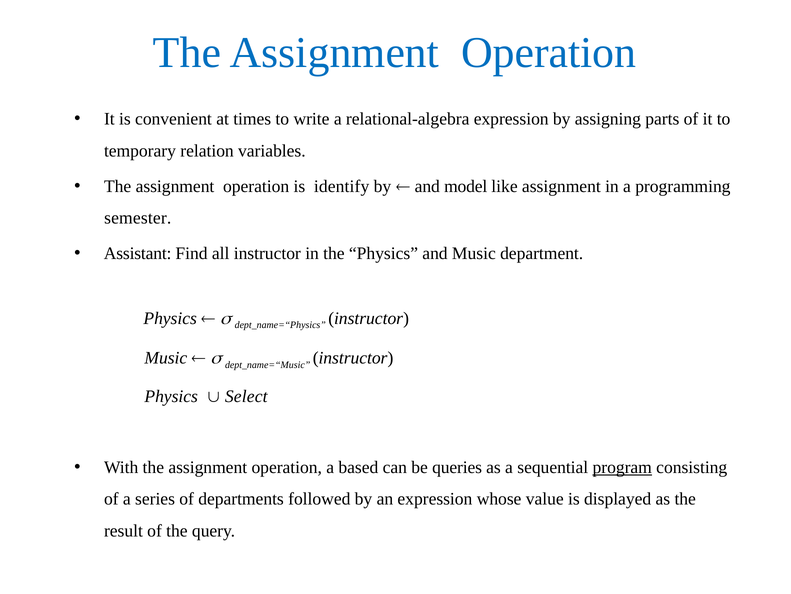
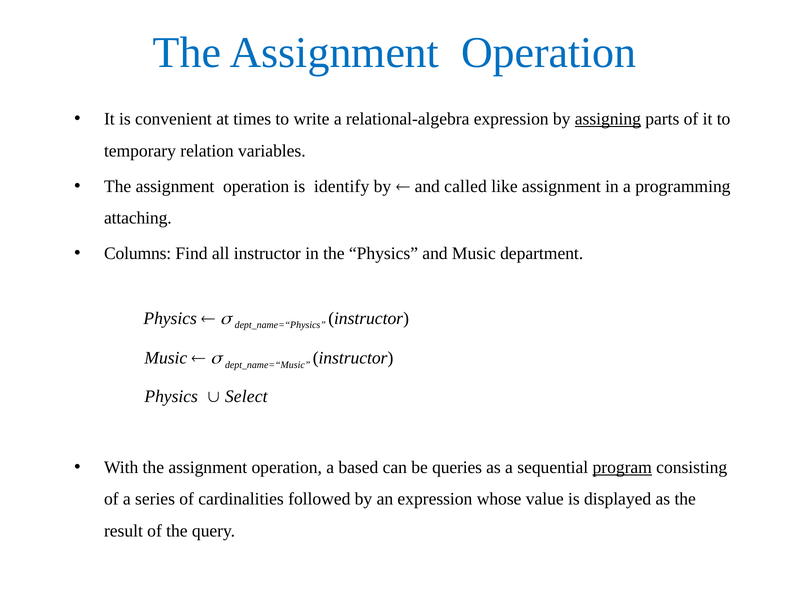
assigning underline: none -> present
model: model -> called
semester: semester -> attaching
Assistant: Assistant -> Columns
departments: departments -> cardinalities
